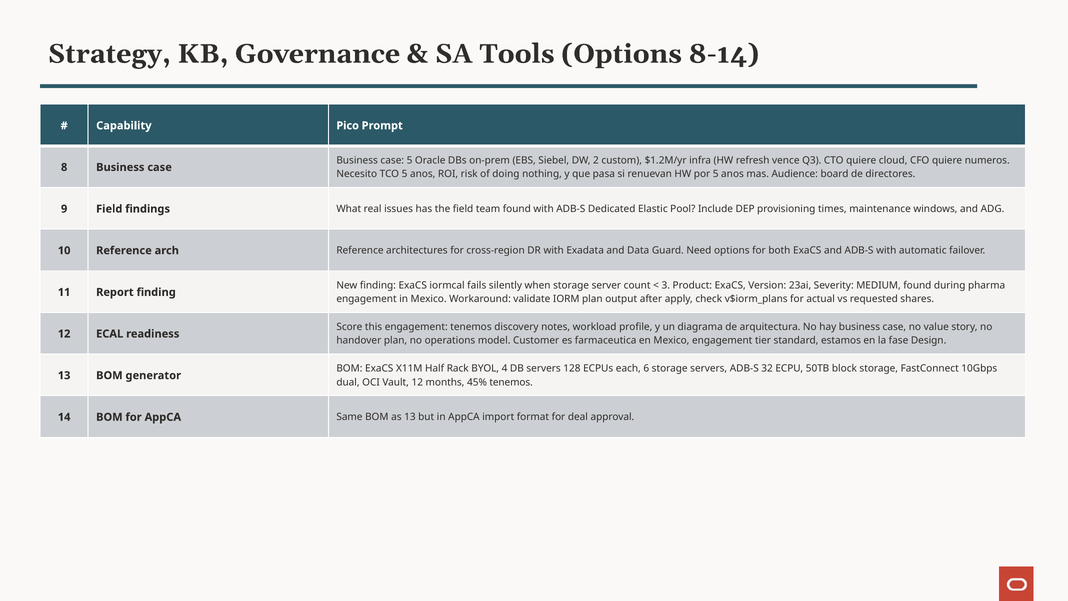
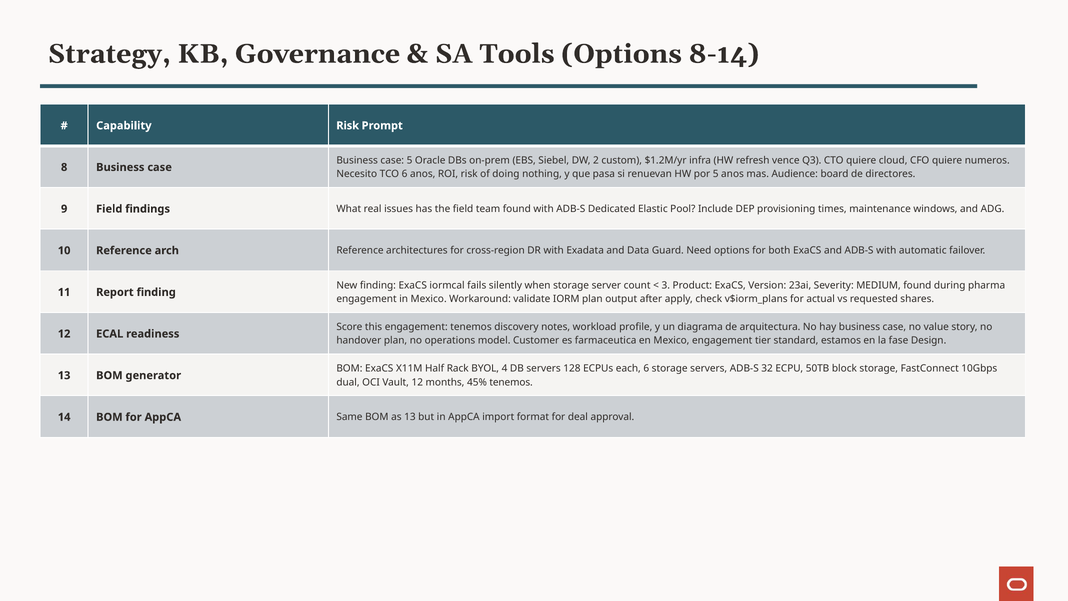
Capability Pico: Pico -> Risk
TCO 5: 5 -> 6
